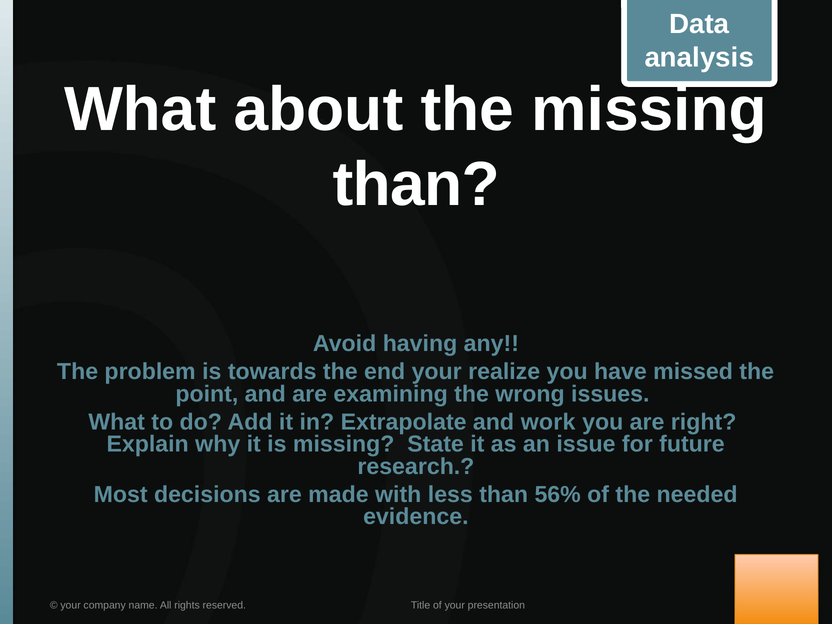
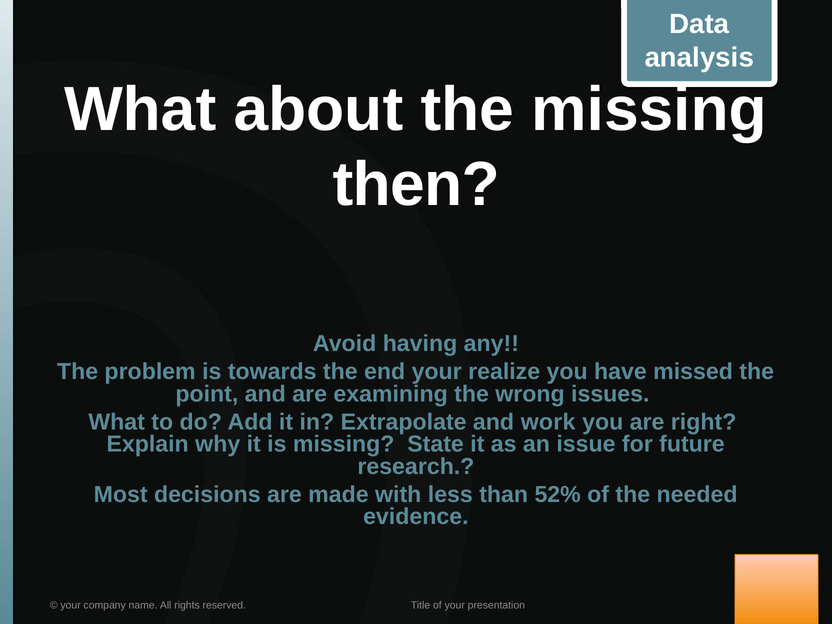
than at (416, 185): than -> then
56%: 56% -> 52%
